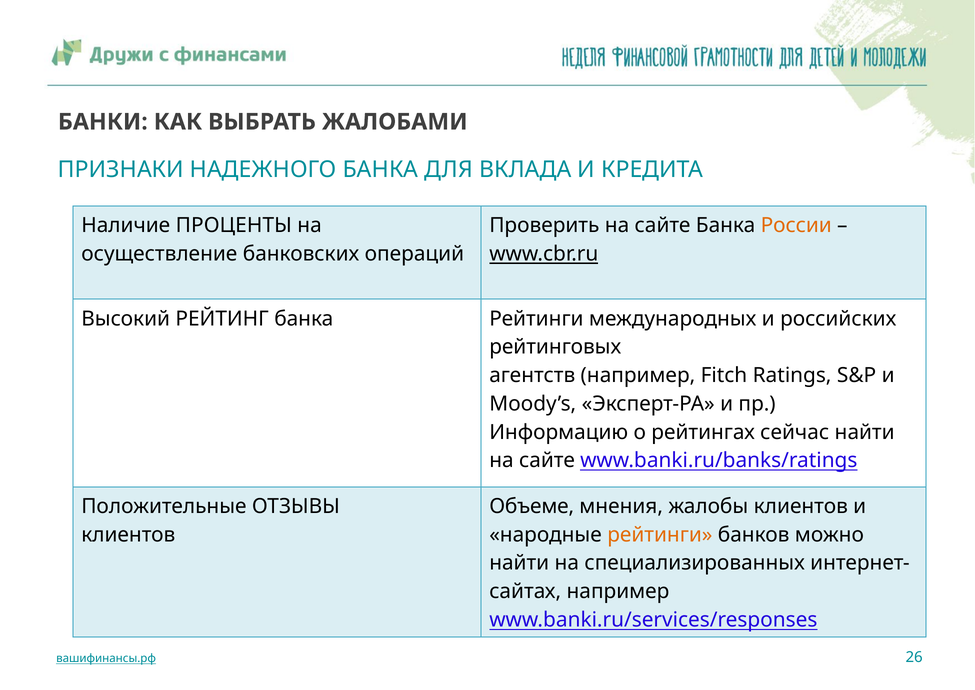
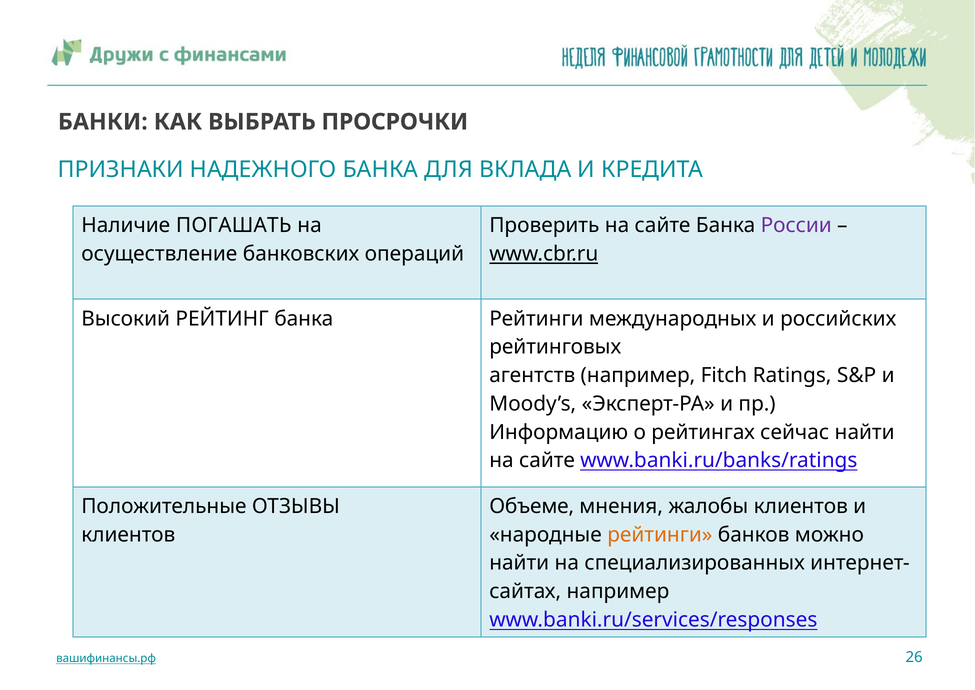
ЖАЛОБАМИ: ЖАЛОБАМИ -> ПРОСРОЧКИ
ПРОЦЕНТЫ: ПРОЦЕНТЫ -> ПОГАШАТЬ
России colour: orange -> purple
